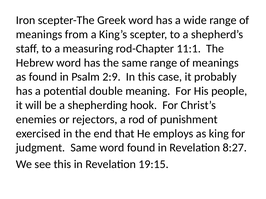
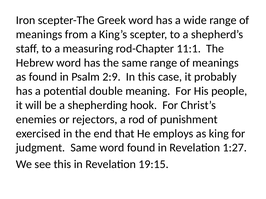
8:27: 8:27 -> 1:27
